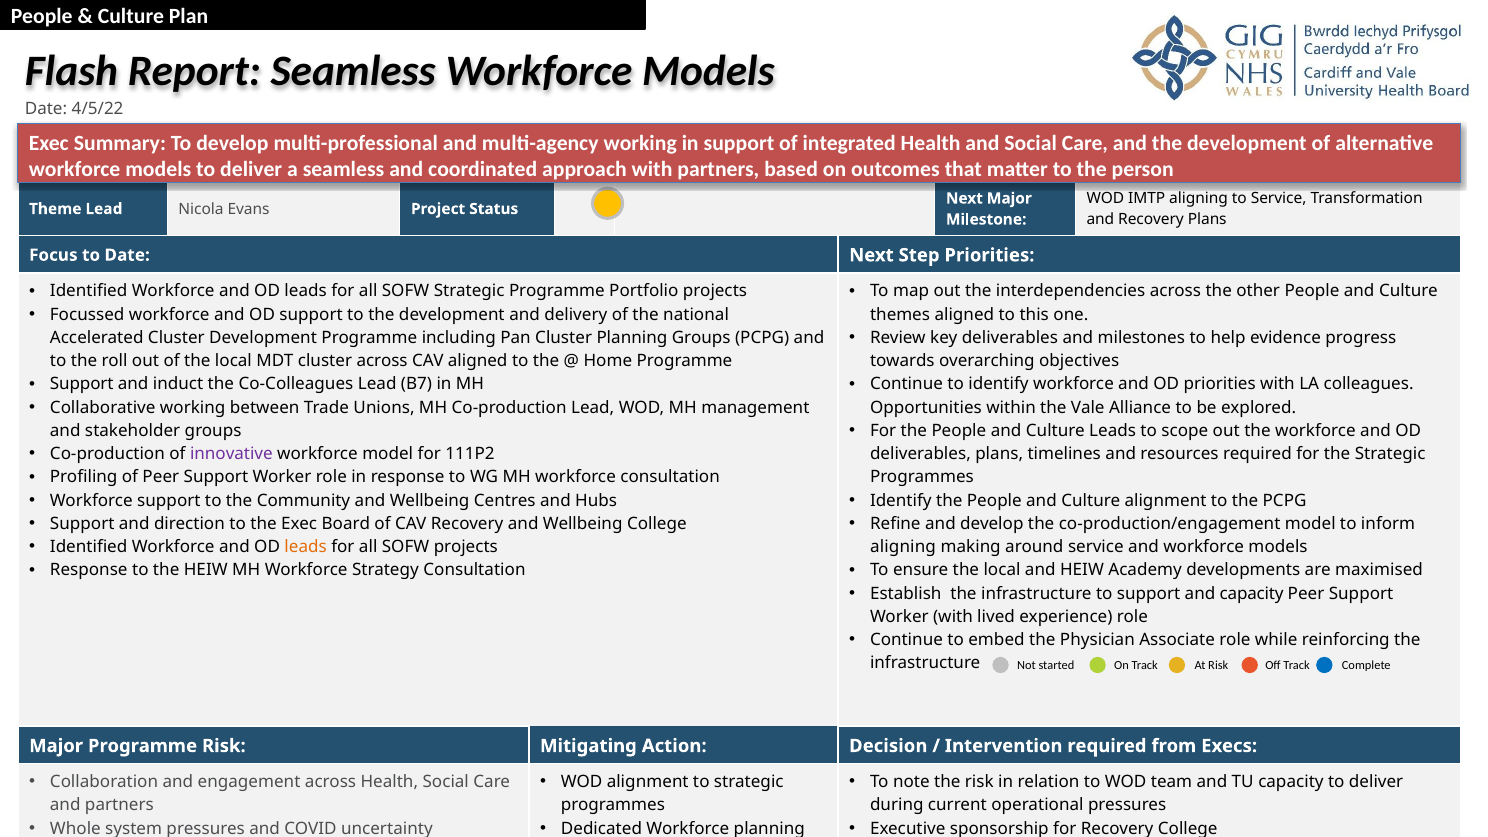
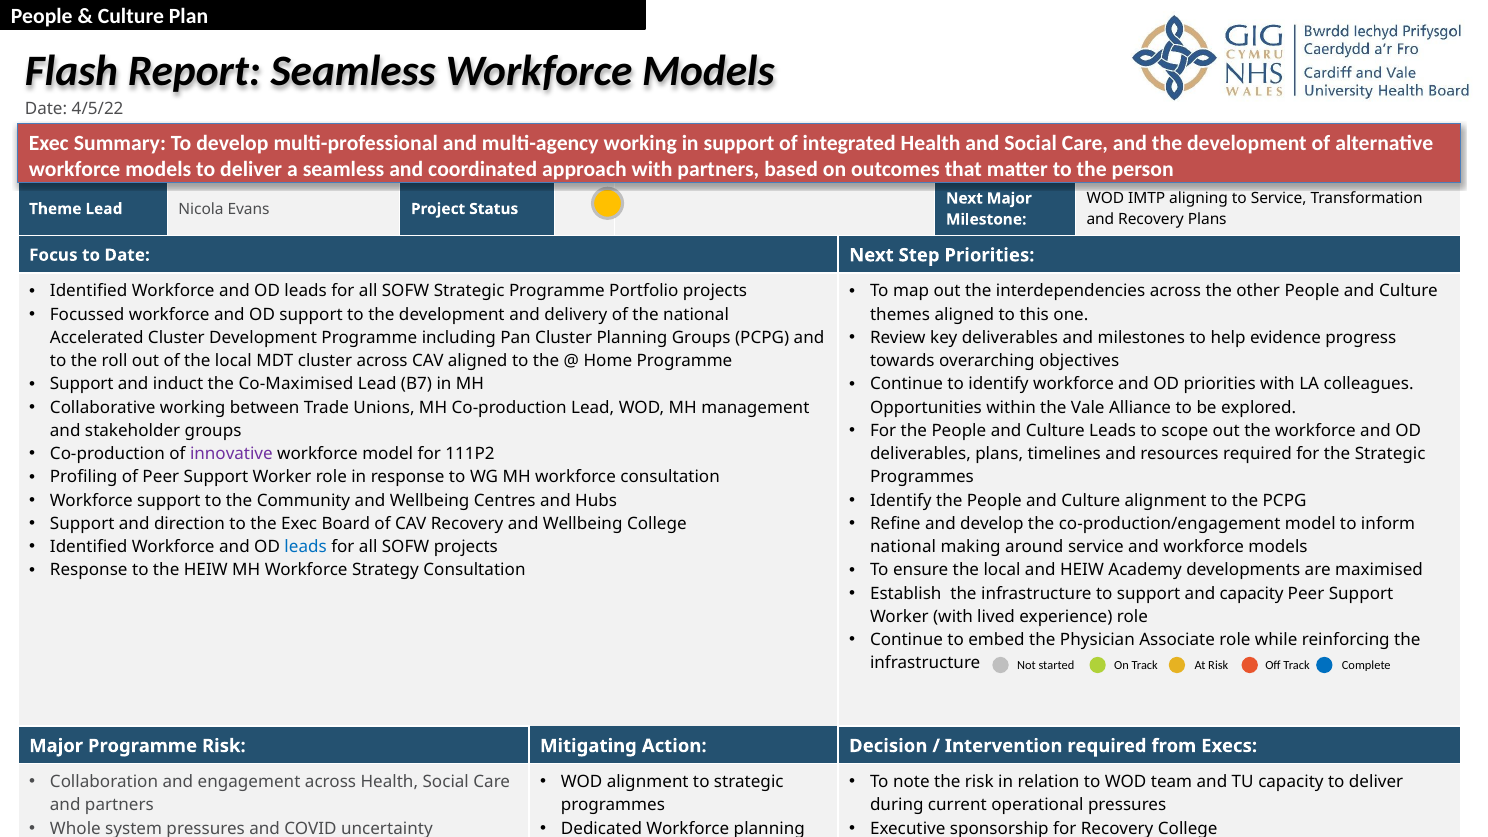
Co-Colleagues: Co-Colleagues -> Co-Maximised
leads at (306, 547) colour: orange -> blue
aligning at (903, 547): aligning -> national
